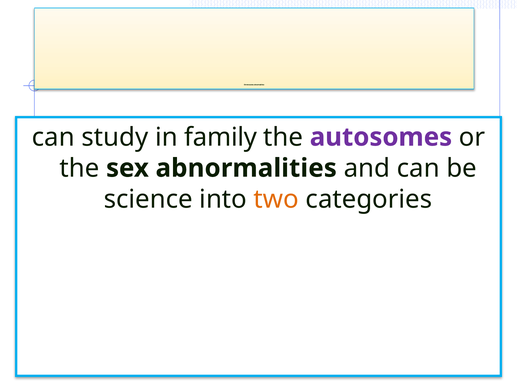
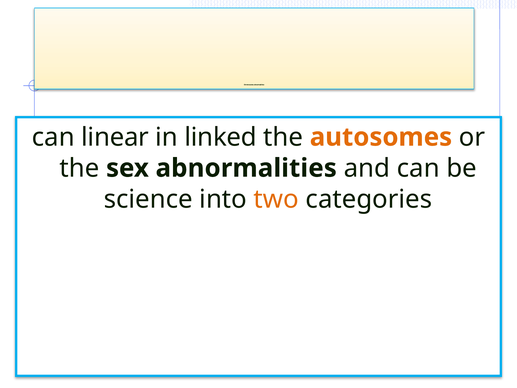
study: study -> linear
family: family -> linked
autosomes colour: purple -> orange
